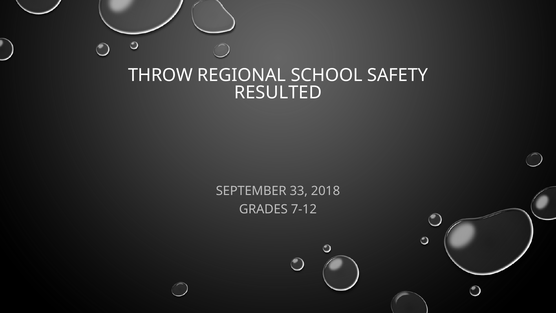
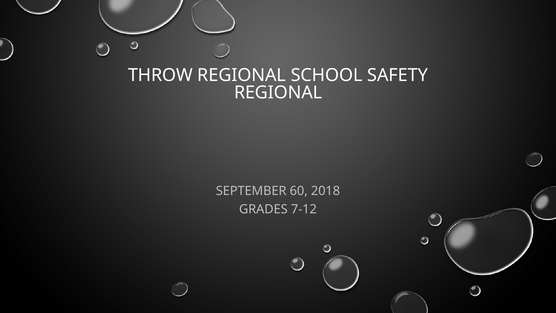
RESULTED at (278, 93): RESULTED -> REGIONAL
33: 33 -> 60
